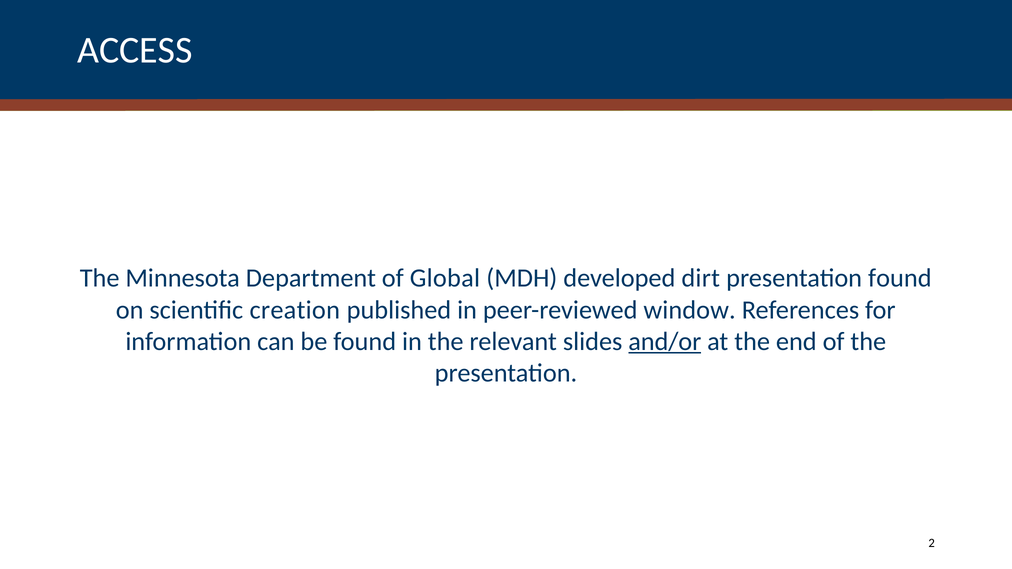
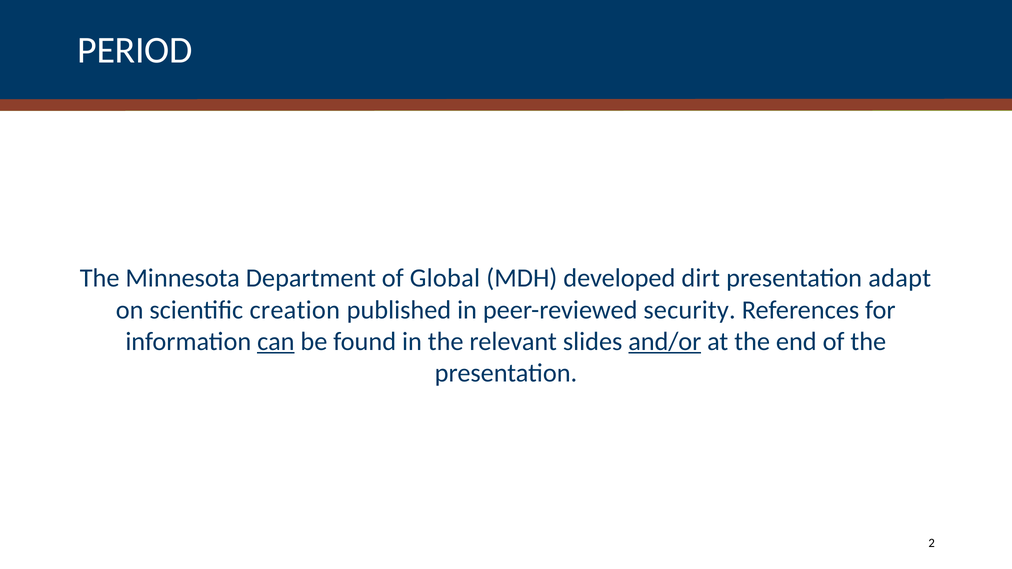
ACCESS: ACCESS -> PERIOD
presentation found: found -> adapt
window: window -> security
can underline: none -> present
